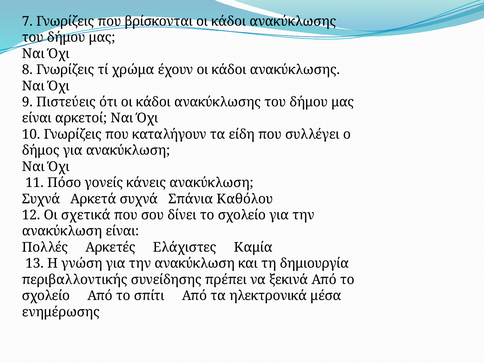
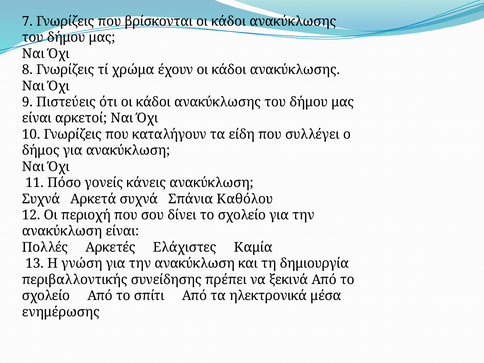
σχετικά: σχετικά -> περιοχή
